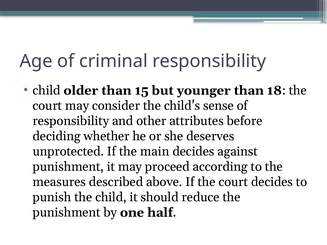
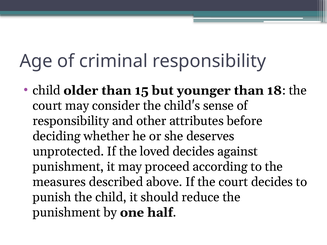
main: main -> loved
